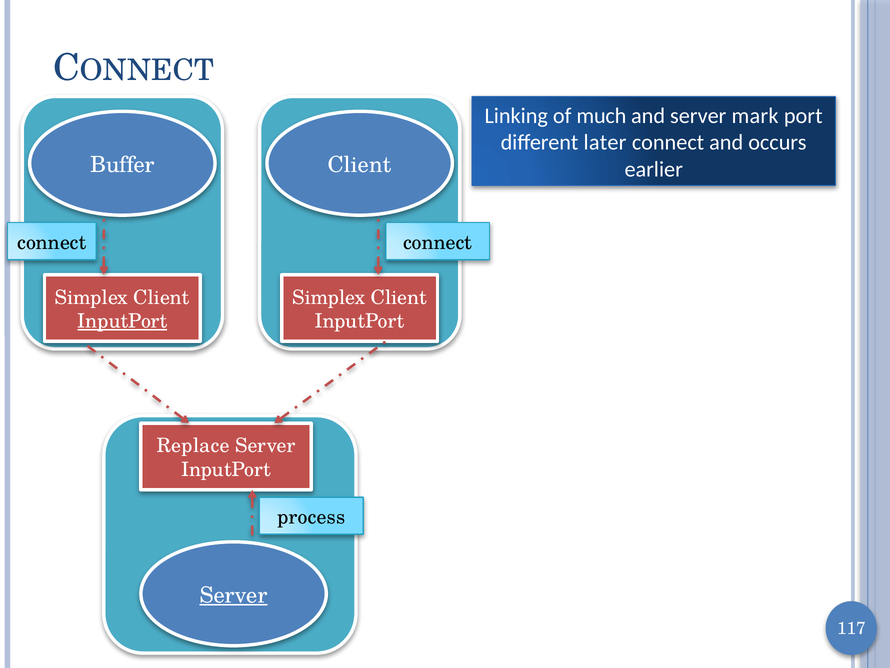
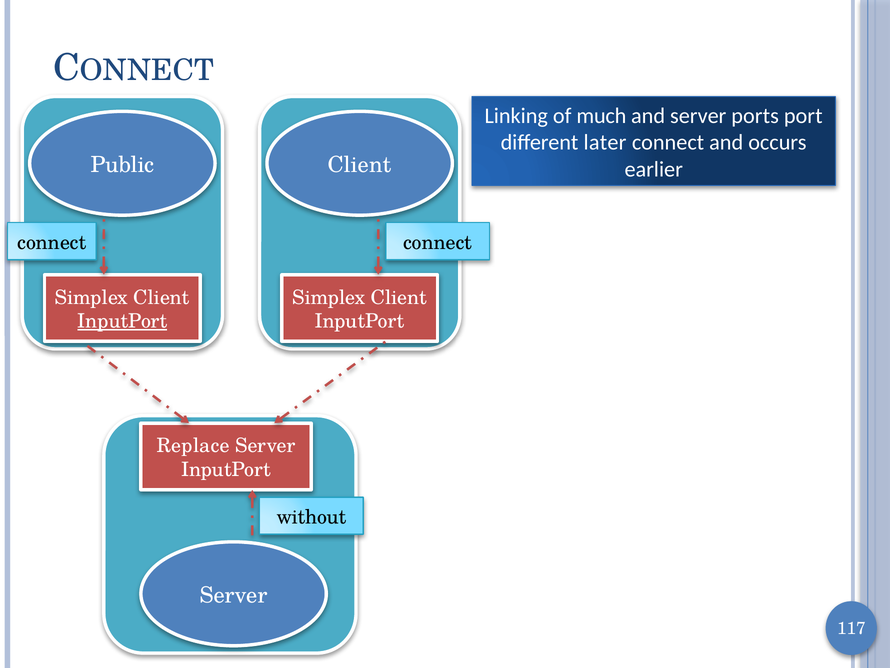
mark: mark -> ports
Buffer: Buffer -> Public
process: process -> without
Server at (234, 595) underline: present -> none
